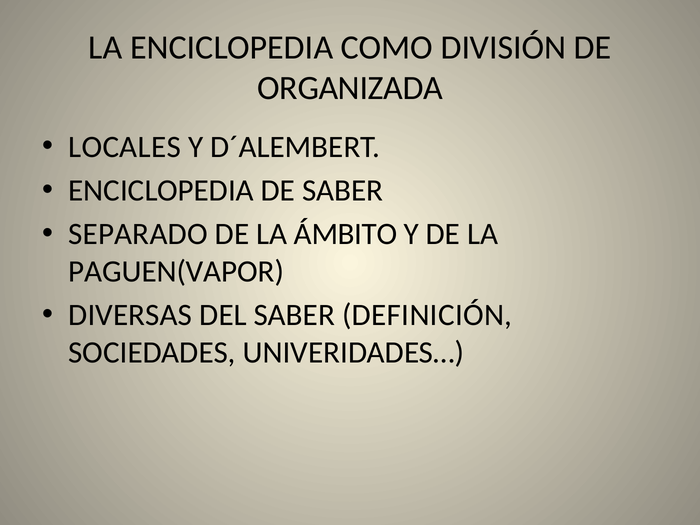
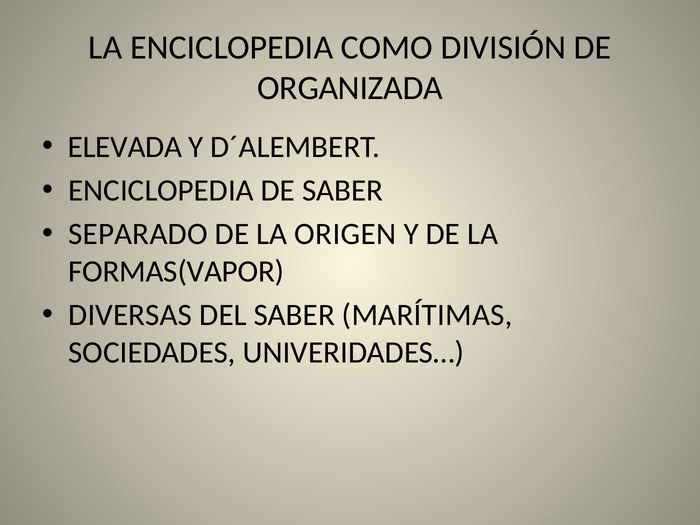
LOCALES: LOCALES -> ELEVADA
ÁMBITO: ÁMBITO -> ORIGEN
PAGUEN(VAPOR: PAGUEN(VAPOR -> FORMAS(VAPOR
DEFINICIÓN: DEFINICIÓN -> MARÍTIMAS
